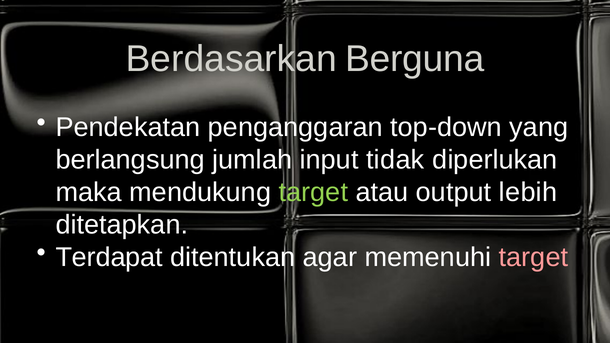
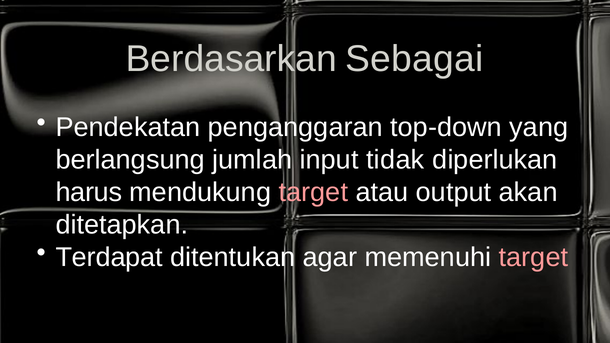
Berguna: Berguna -> Sebagai
maka: maka -> harus
target at (313, 192) colour: light green -> pink
lebih: lebih -> akan
